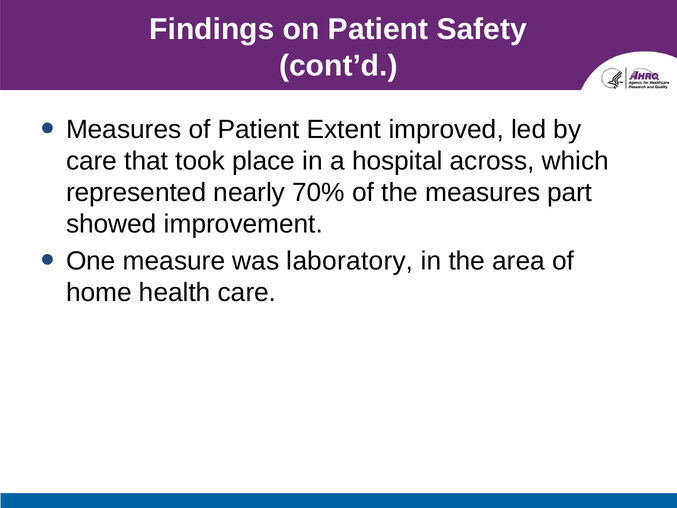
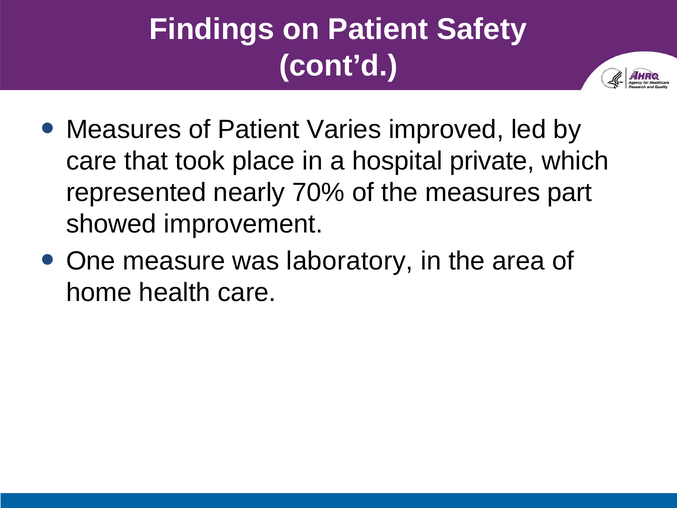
Extent: Extent -> Varies
across: across -> private
